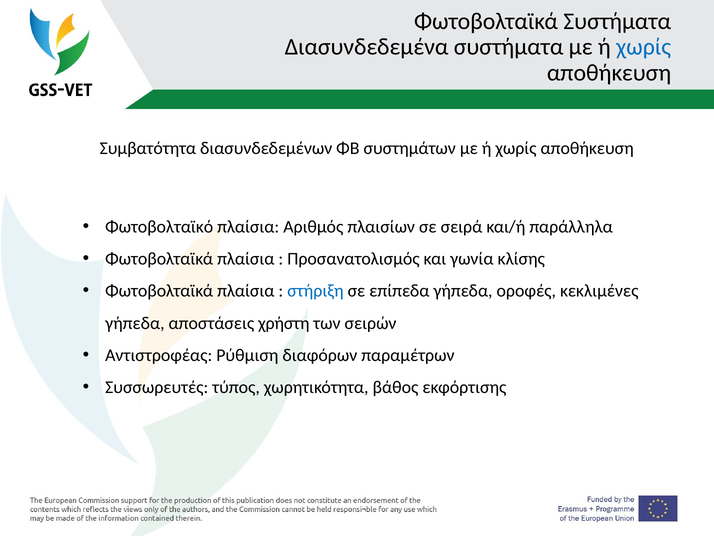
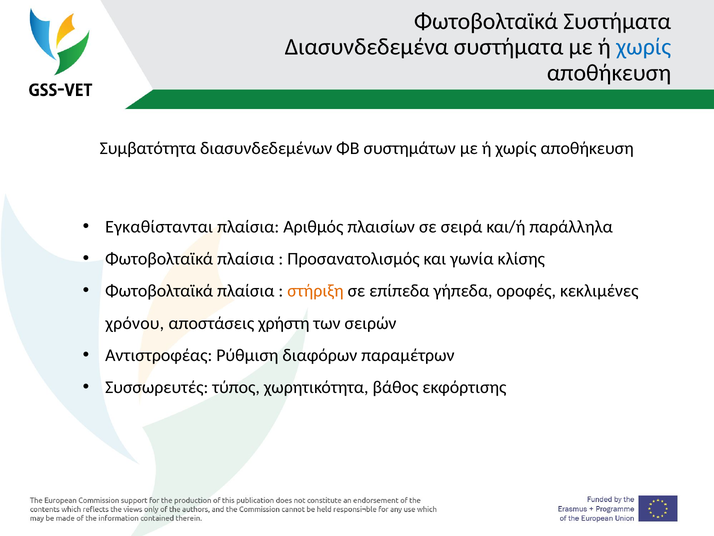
Φωτοβολταϊκό: Φωτοβολταϊκό -> Εγκαθίστανται
στήριξη colour: blue -> orange
γήπεδα at (135, 323): γήπεδα -> χρόνου
